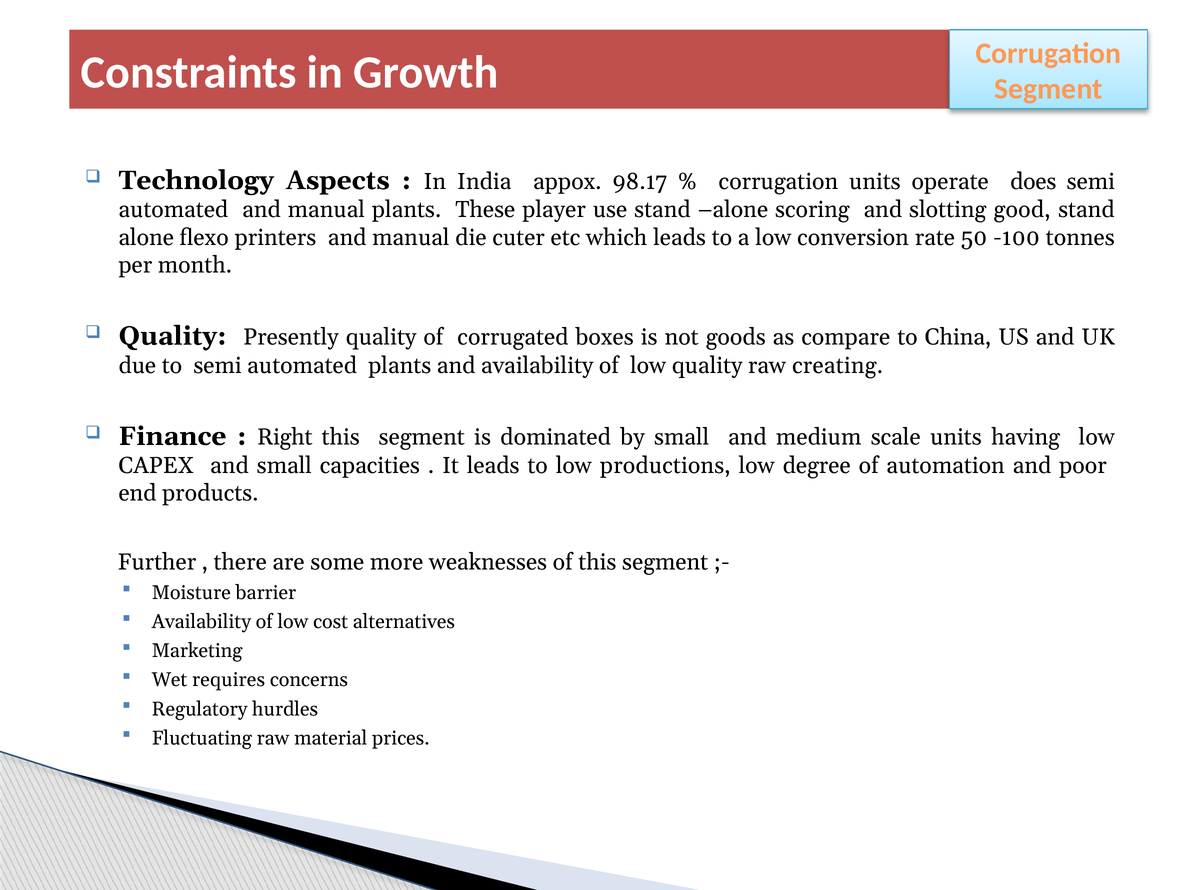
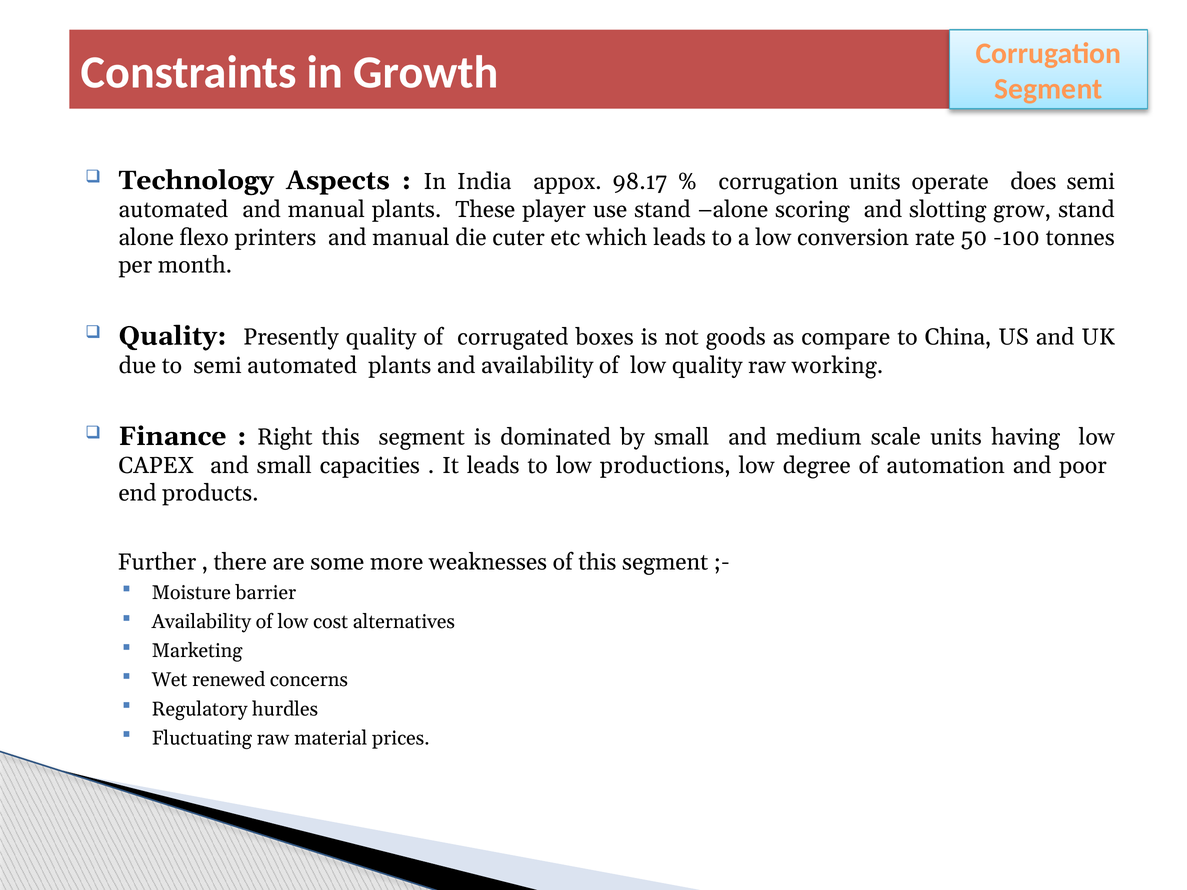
good: good -> grow
creating: creating -> working
requires: requires -> renewed
